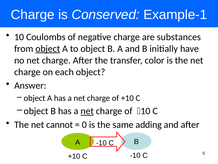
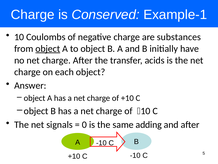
color: color -> acids
net at (87, 111) underline: present -> none
cannot: cannot -> signals
